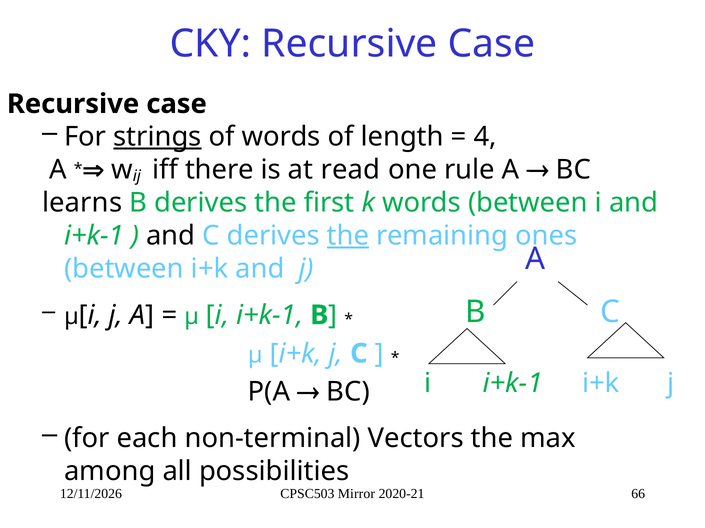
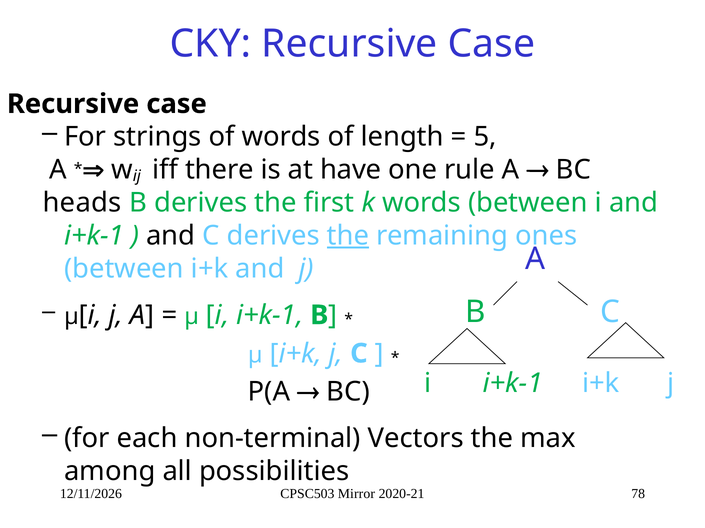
strings underline: present -> none
4: 4 -> 5
read: read -> have
learns: learns -> heads
66: 66 -> 78
